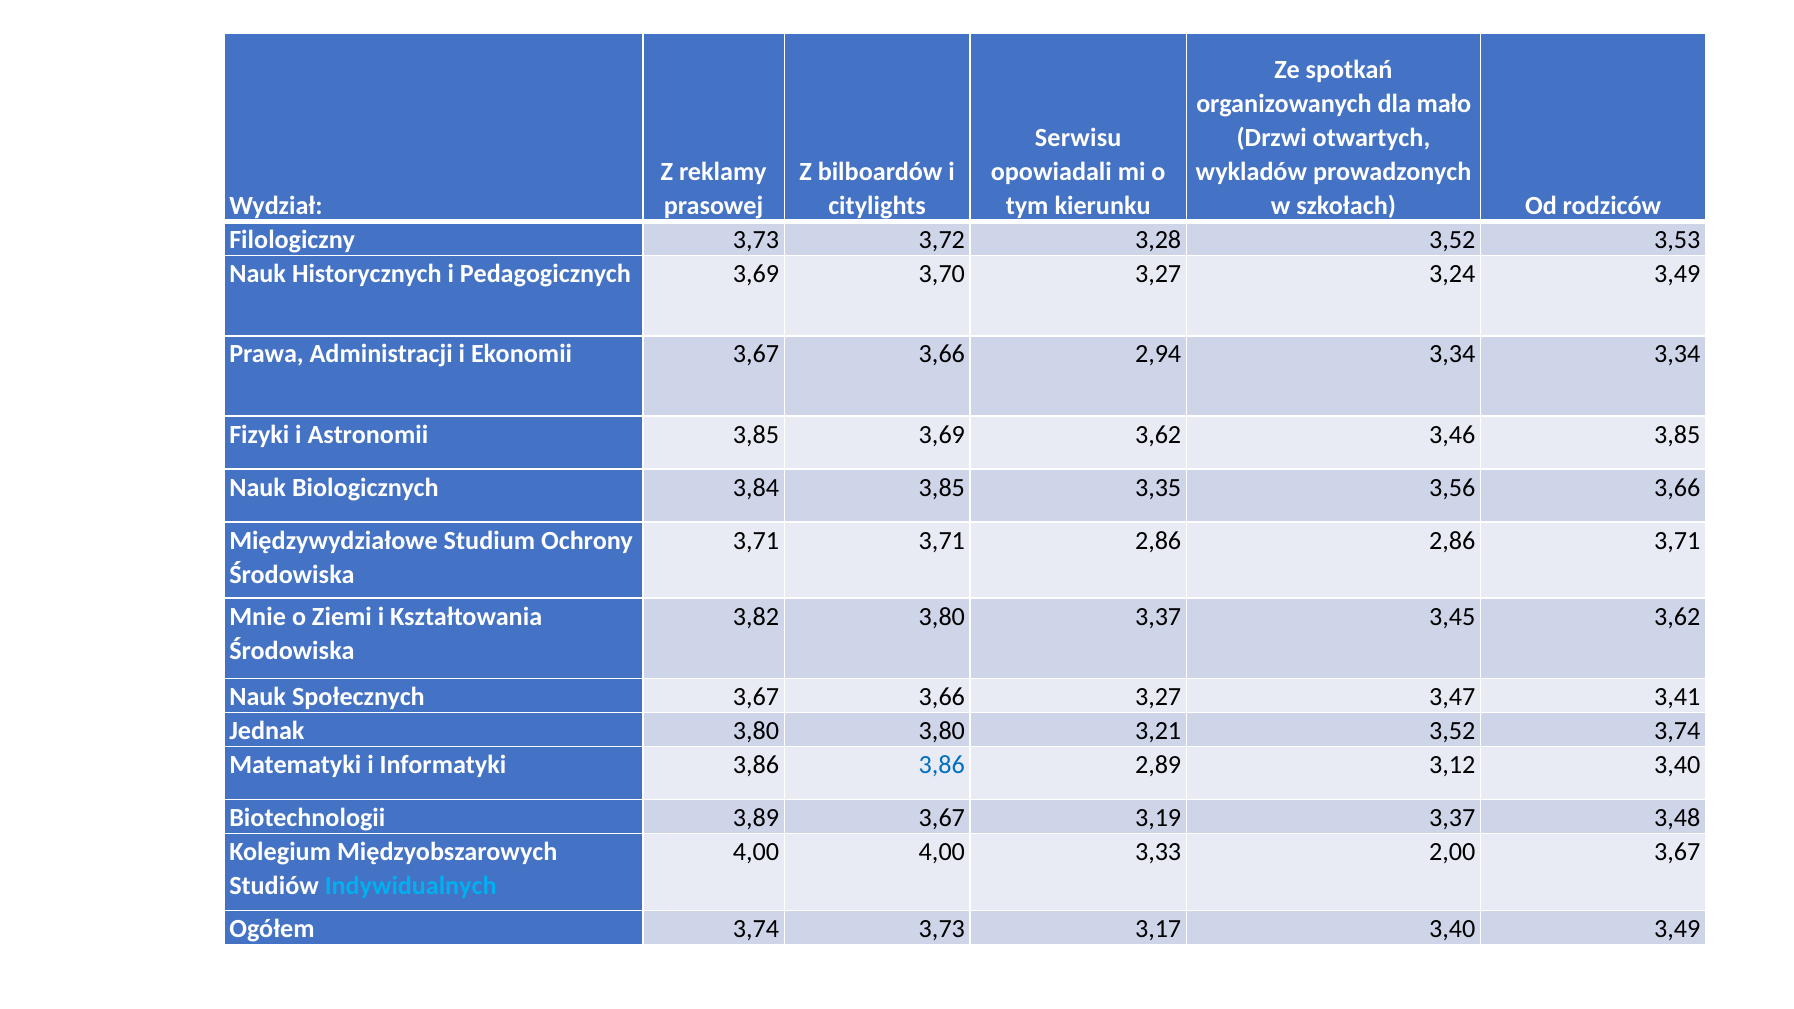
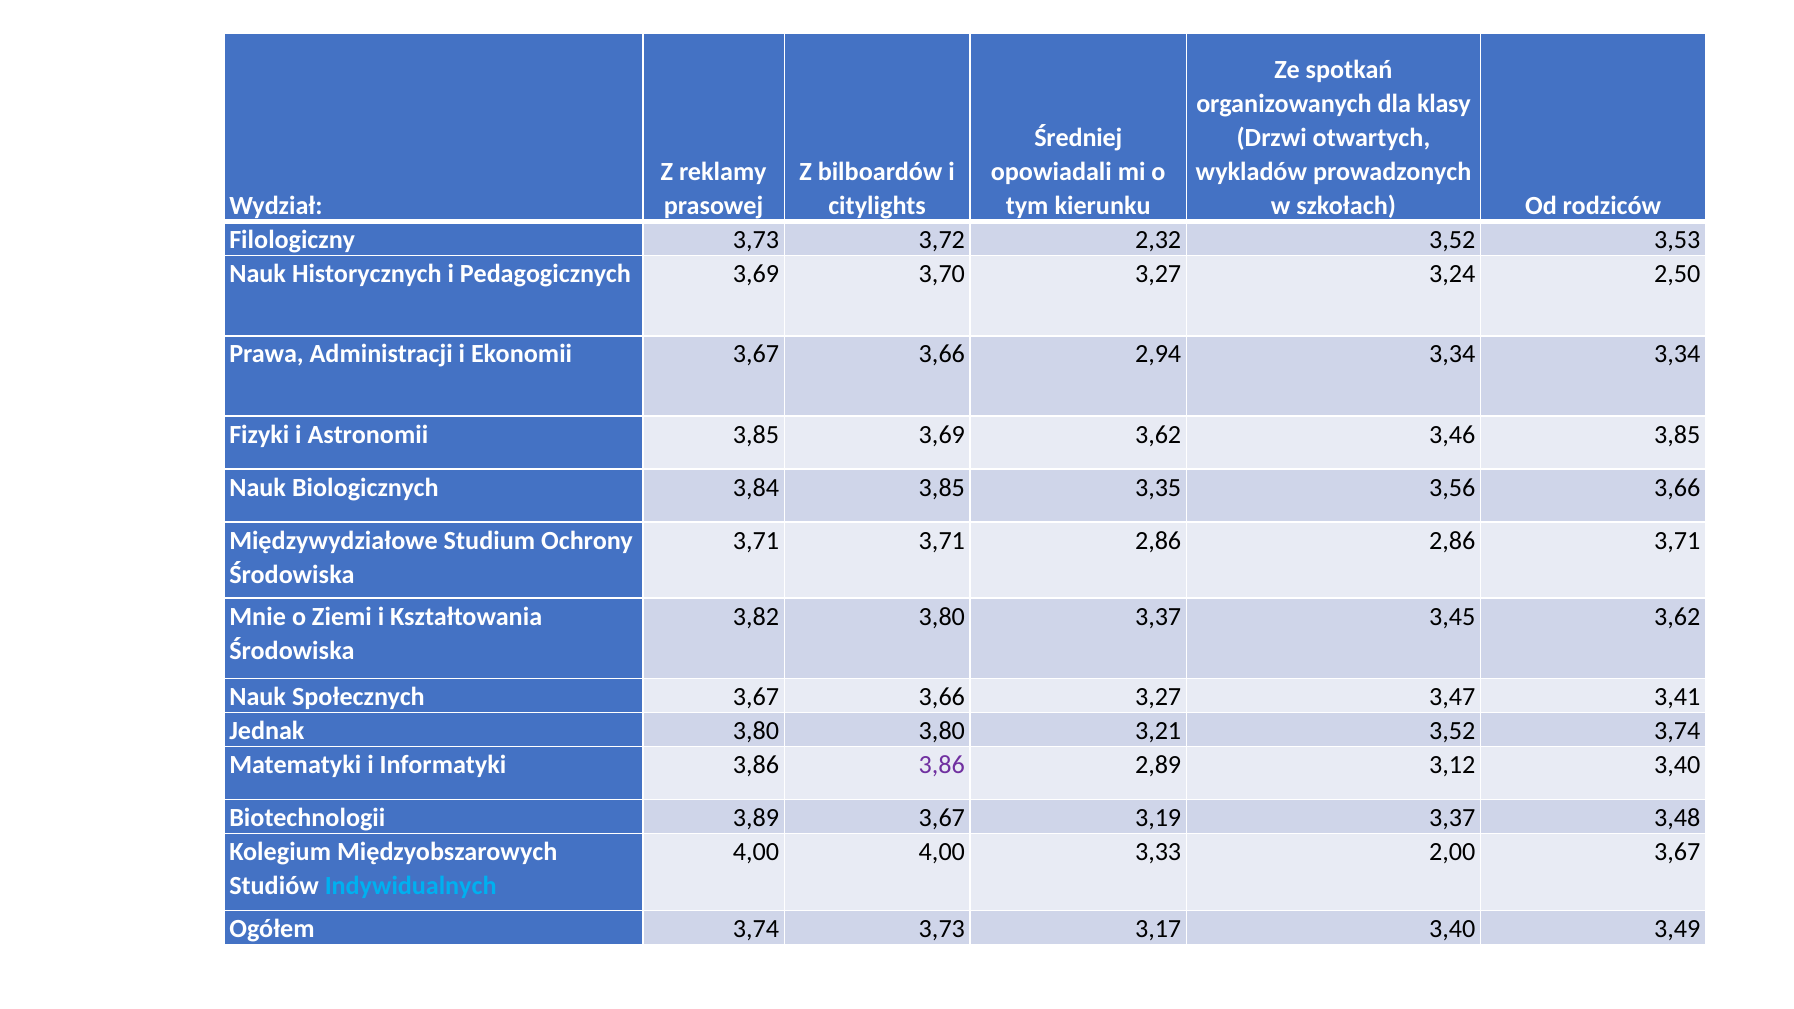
mało: mało -> klasy
Serwisu: Serwisu -> Średniej
3,28: 3,28 -> 2,32
3,24 3,49: 3,49 -> 2,50
3,86 at (942, 765) colour: blue -> purple
